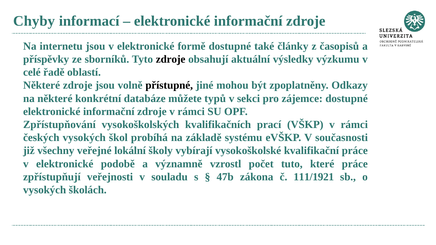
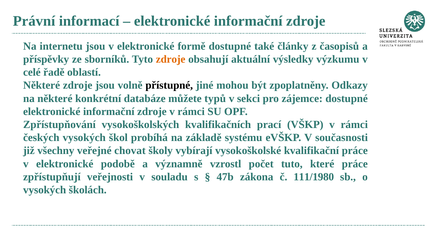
Chyby: Chyby -> Právní
zdroje at (171, 59) colour: black -> orange
lokální: lokální -> chovat
111/1921: 111/1921 -> 111/1980
